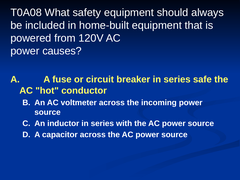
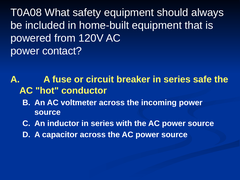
causes: causes -> contact
